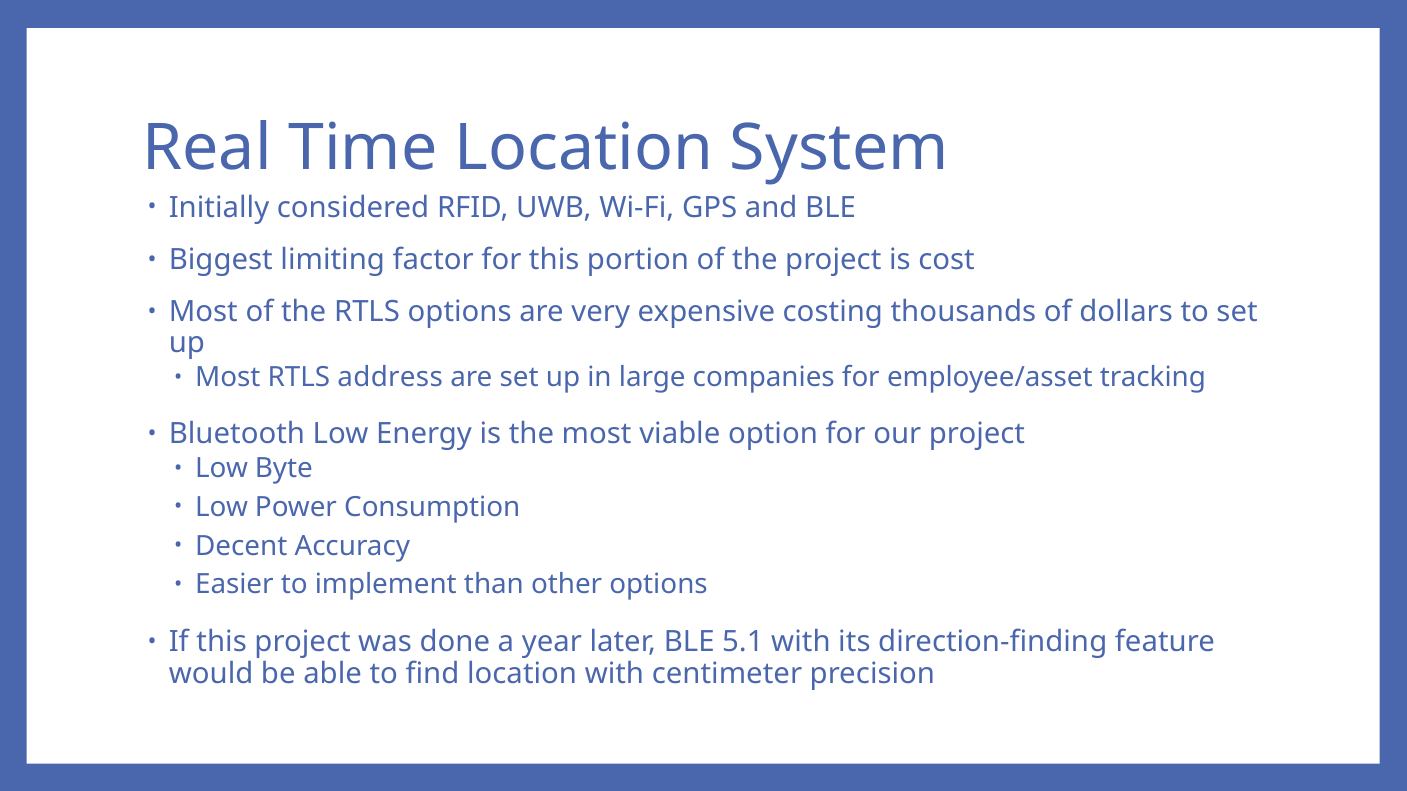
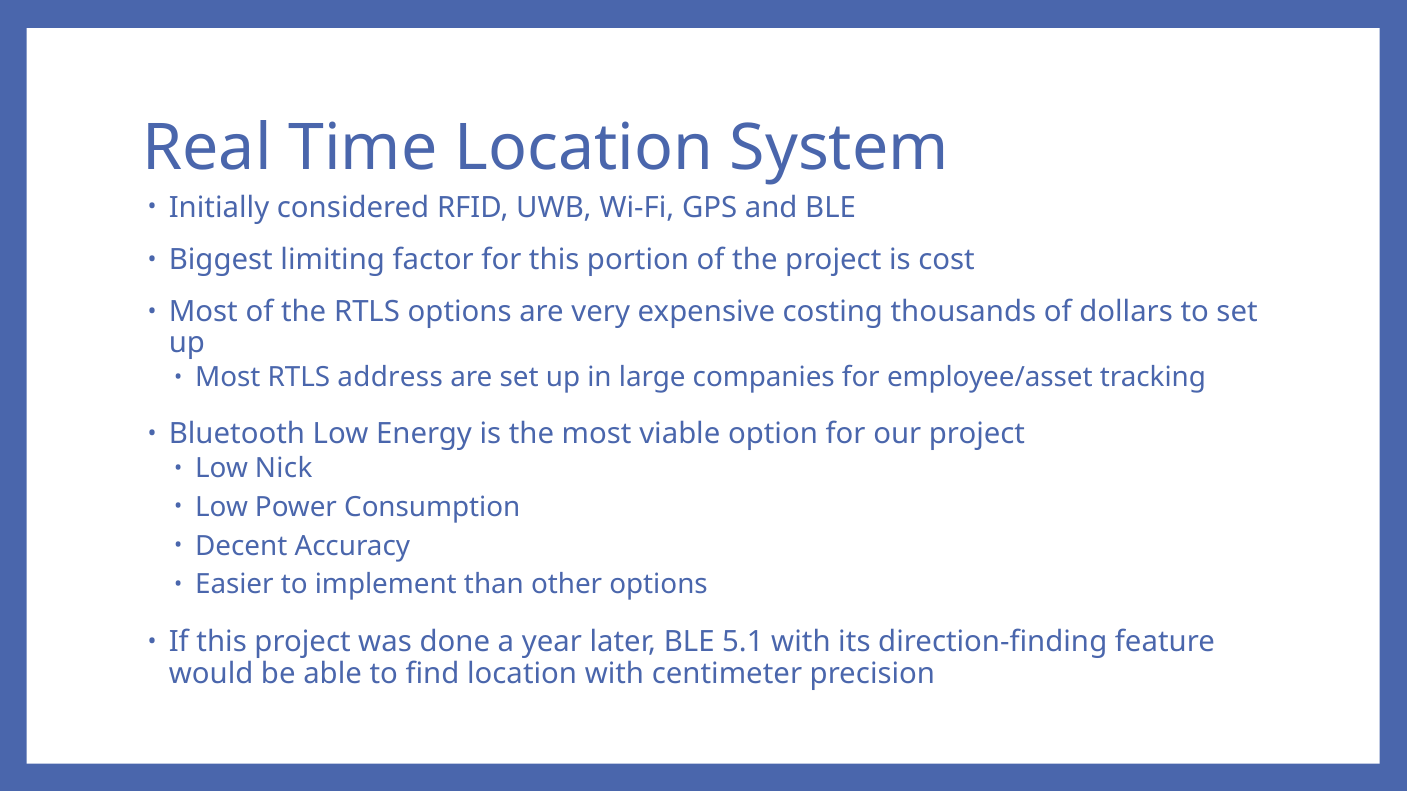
Byte: Byte -> Nick
